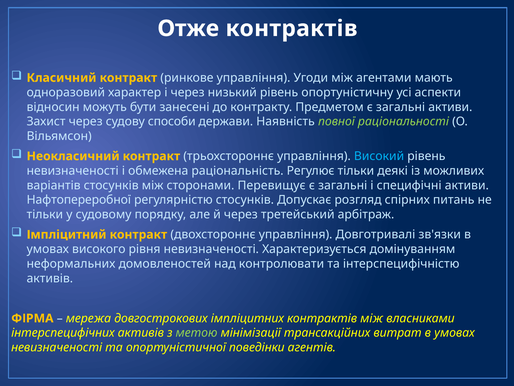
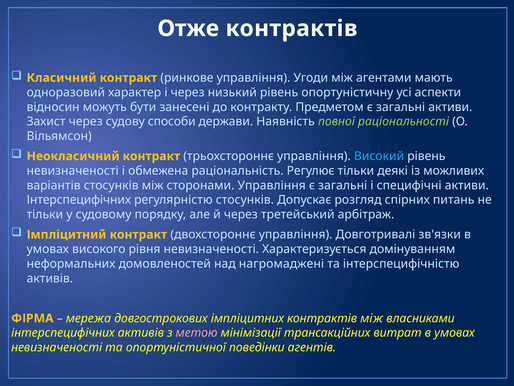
сторонами Перевищує: Перевищує -> Управління
Нафтопереробної at (79, 200): Нафтопереробної -> Інтерспецифічних
контролювати: контролювати -> нагромаджені
метою colour: light green -> pink
